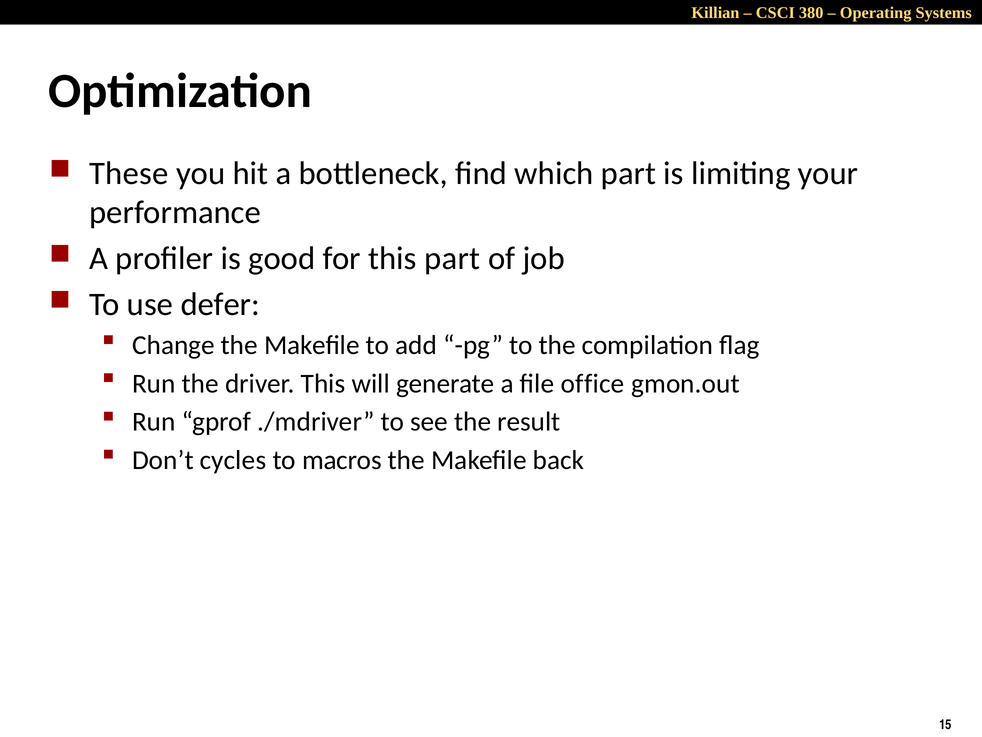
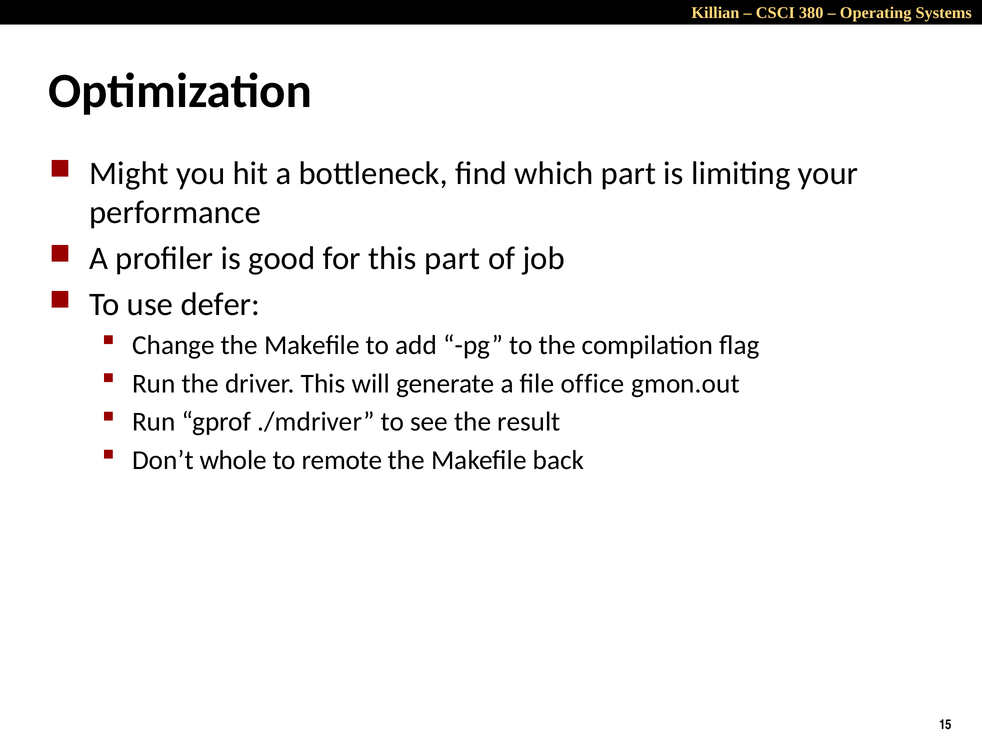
These: These -> Might
cycles: cycles -> whole
macros: macros -> remote
